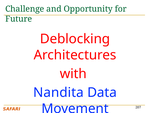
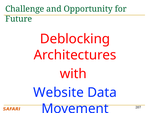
Nandita: Nandita -> Website
